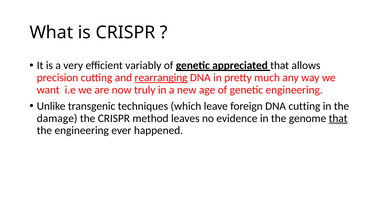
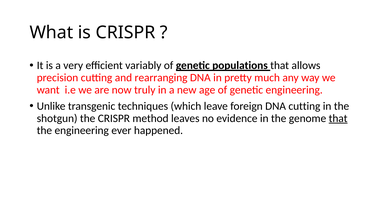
appreciated: appreciated -> populations
rearranging underline: present -> none
damage: damage -> shotgun
